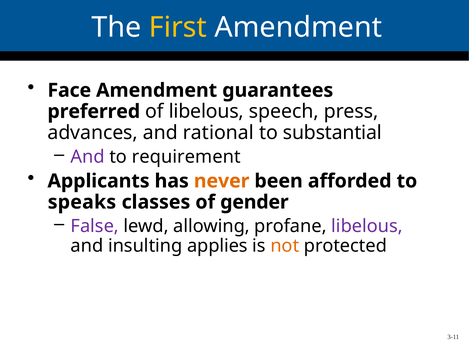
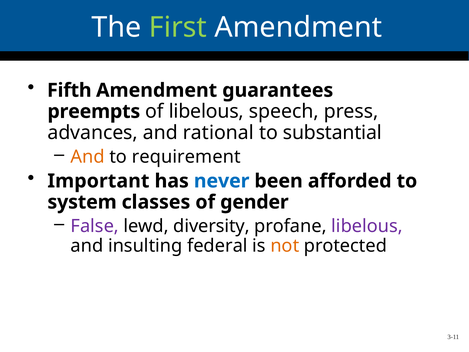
First colour: yellow -> light green
Face: Face -> Fifth
preferred: preferred -> preempts
And at (88, 157) colour: purple -> orange
Applicants: Applicants -> Important
never colour: orange -> blue
speaks: speaks -> system
allowing: allowing -> diversity
applies: applies -> federal
